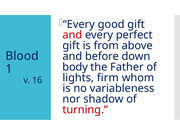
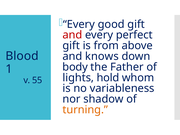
before: before -> knows
firm: firm -> hold
16: 16 -> 55
turning colour: red -> orange
